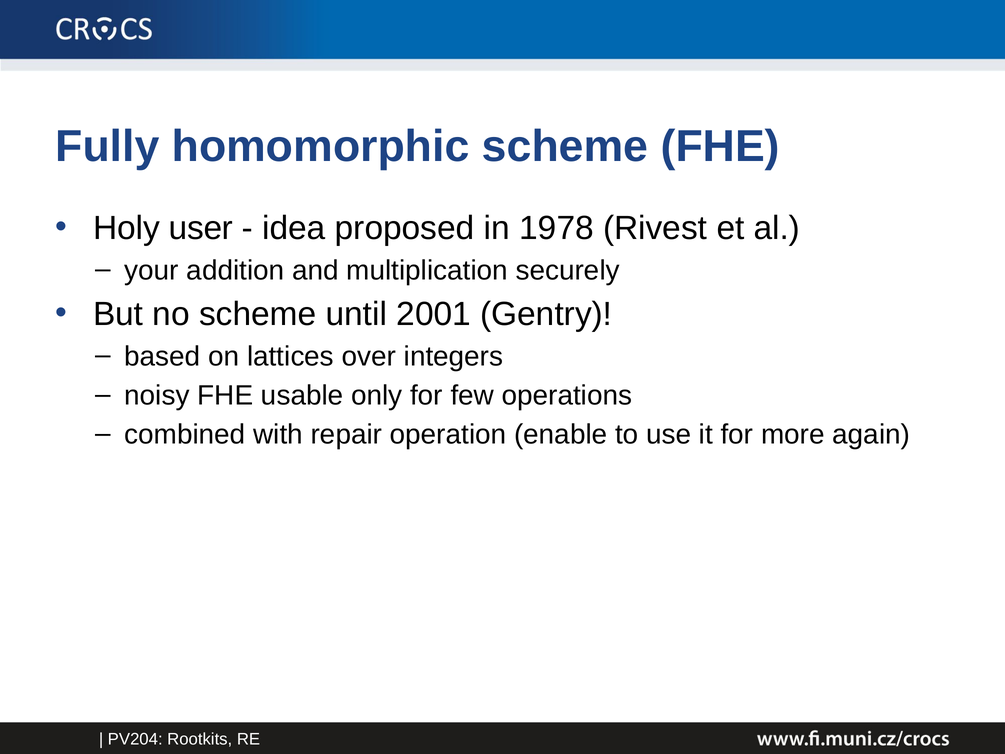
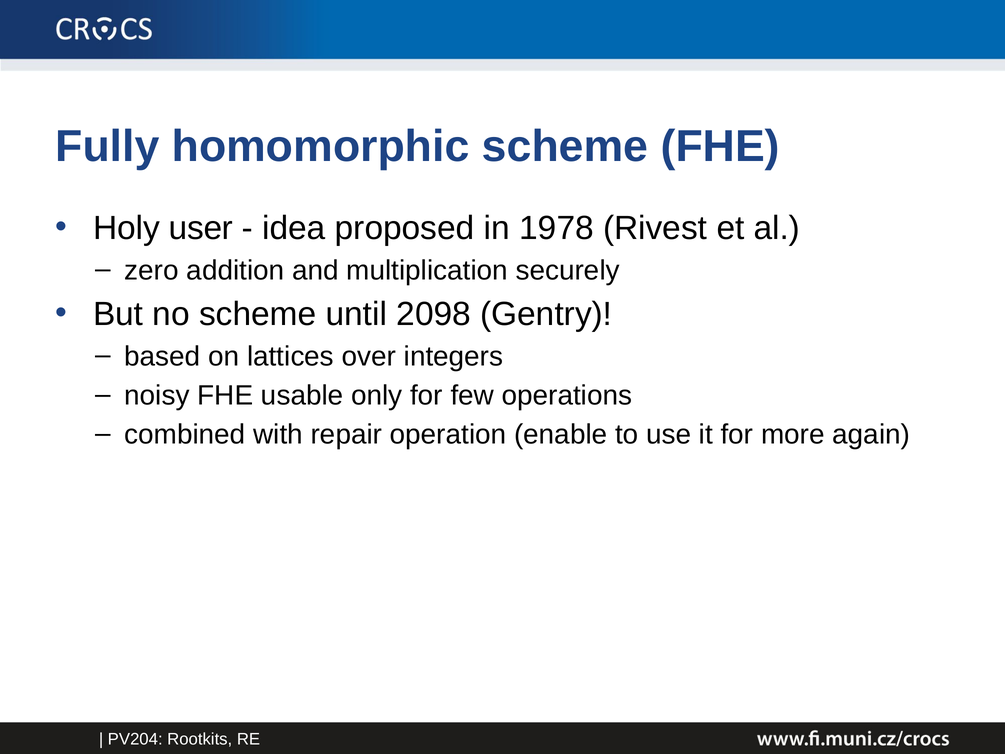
your: your -> zero
2001: 2001 -> 2098
